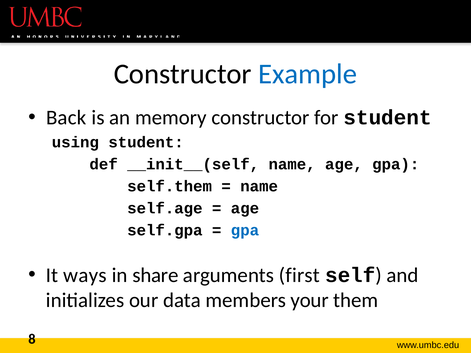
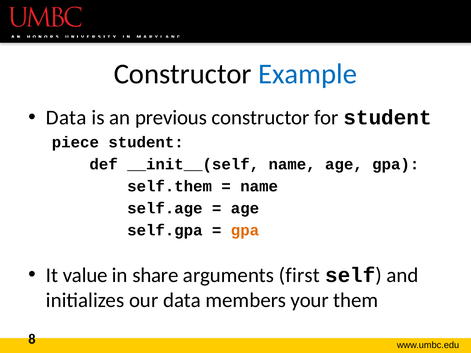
Back at (66, 118): Back -> Data
memory: memory -> previous
using: using -> piece
gpa at (245, 230) colour: blue -> orange
ways: ways -> value
